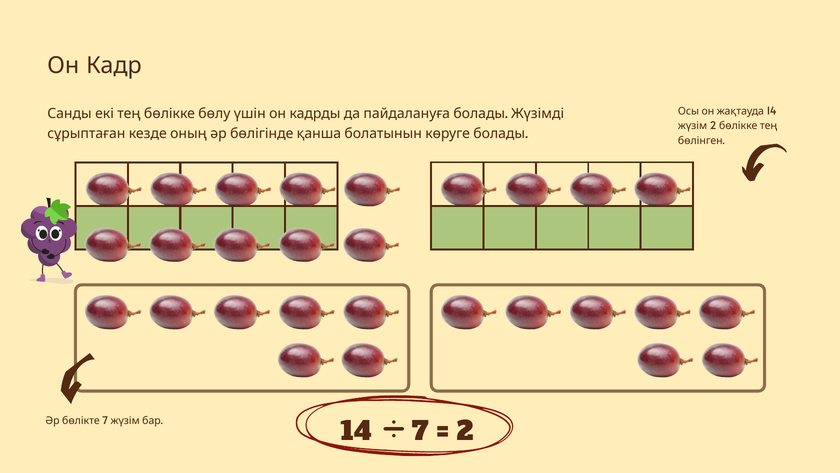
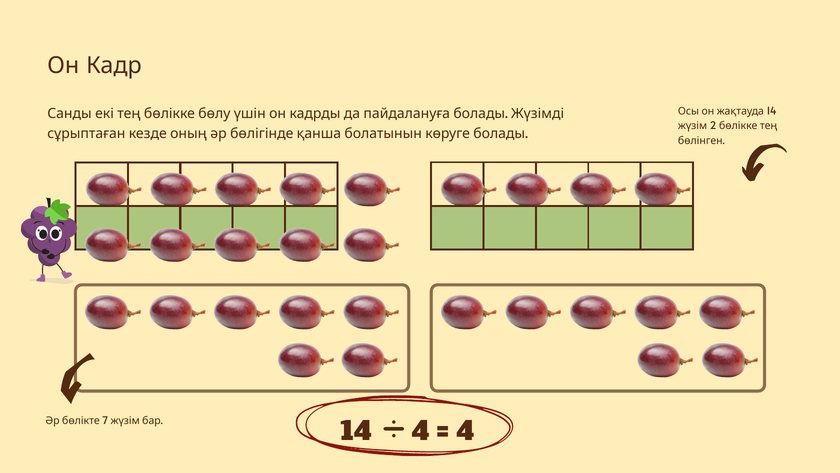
14 7: 7 -> 4
2 at (465, 431): 2 -> 4
